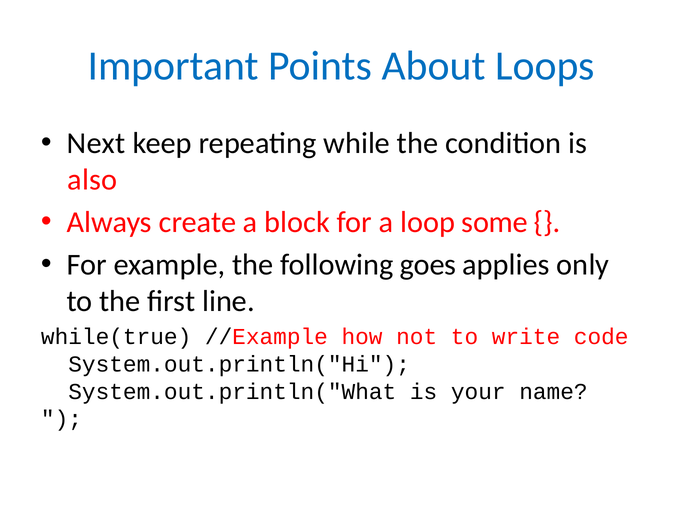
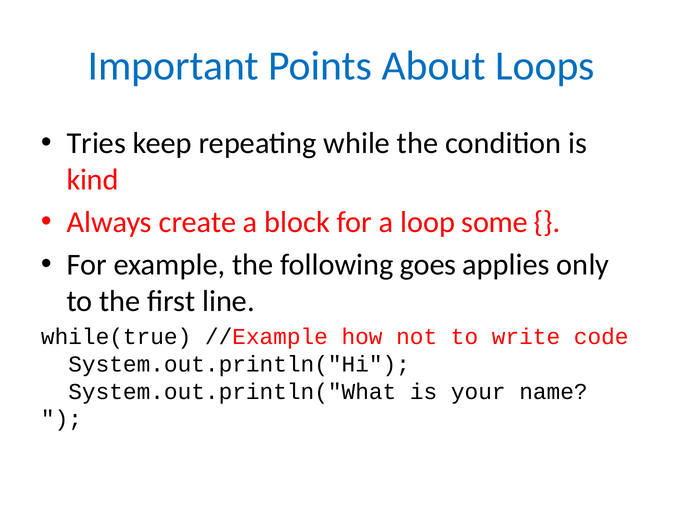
Next: Next -> Tries
also: also -> kind
